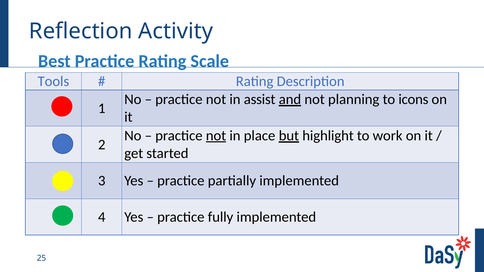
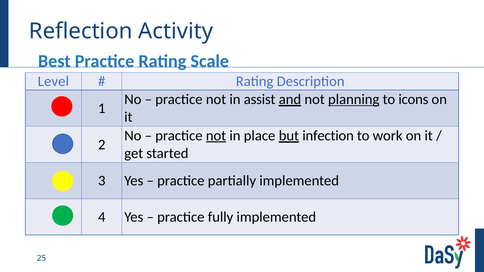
Tools: Tools -> Level
planning underline: none -> present
highlight: highlight -> infection
